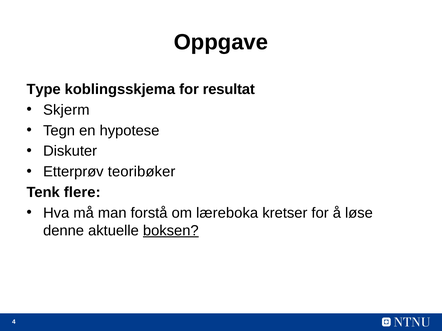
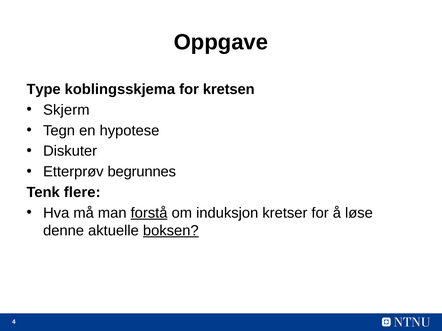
resultat: resultat -> kretsen
teoribøker: teoribøker -> begrunnes
forstå underline: none -> present
læreboka: læreboka -> induksjon
